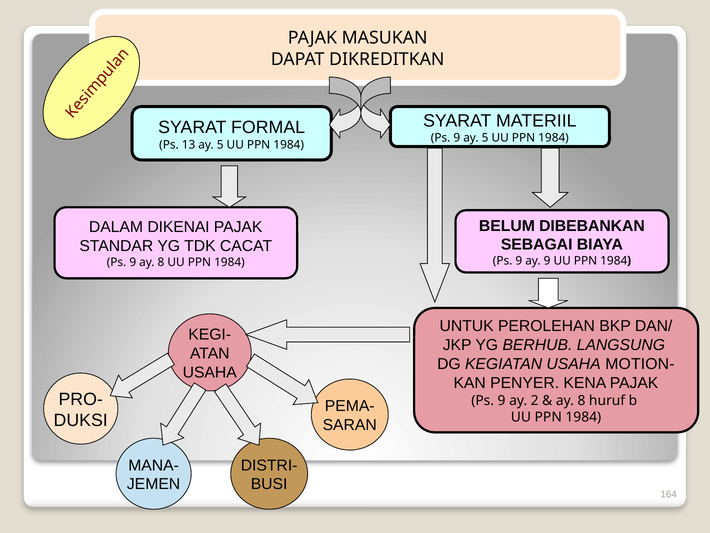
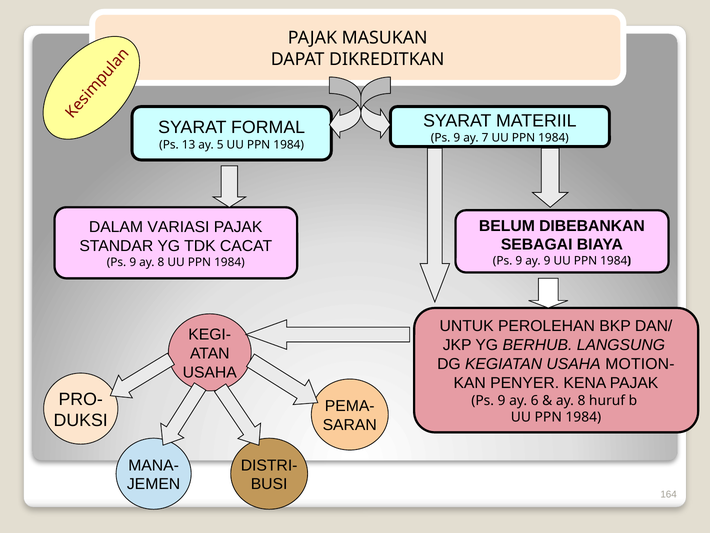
9 ay 5: 5 -> 7
DIKENAI: DIKENAI -> VARIASI
2: 2 -> 6
